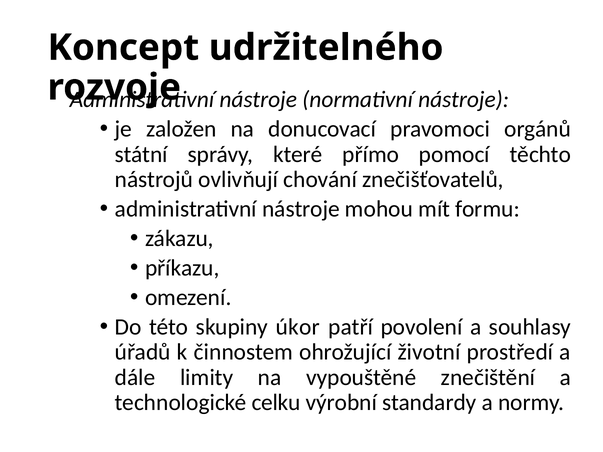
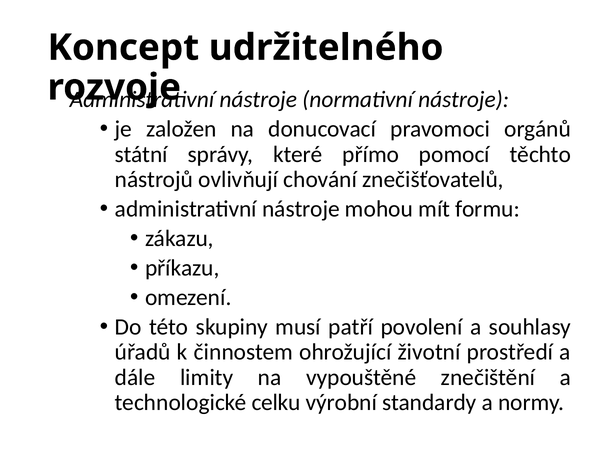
úkor: úkor -> musí
